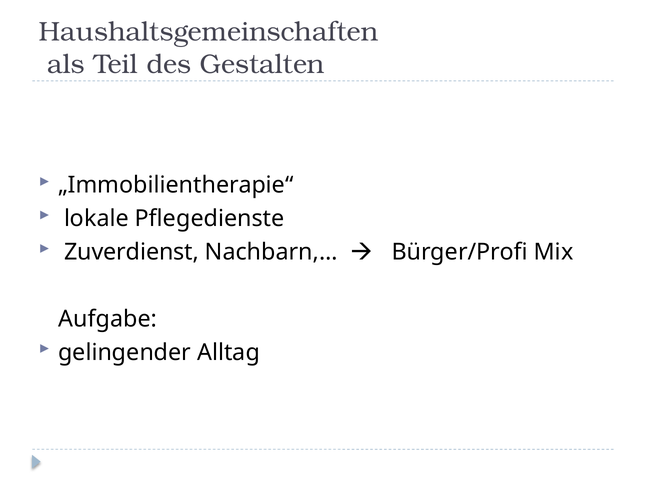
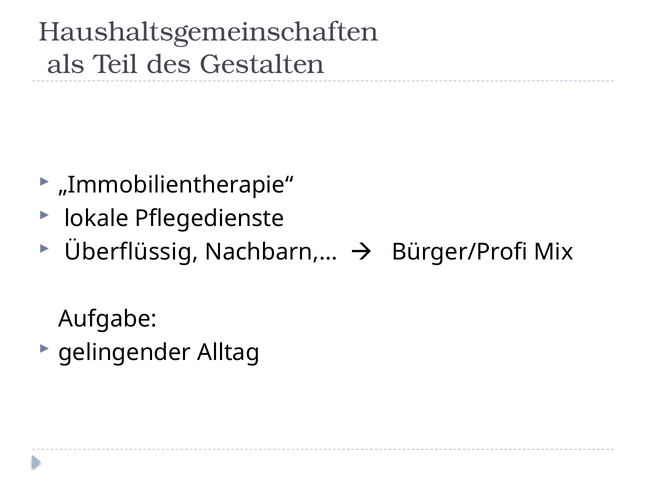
Zuverdienst: Zuverdienst -> Überflüssig
